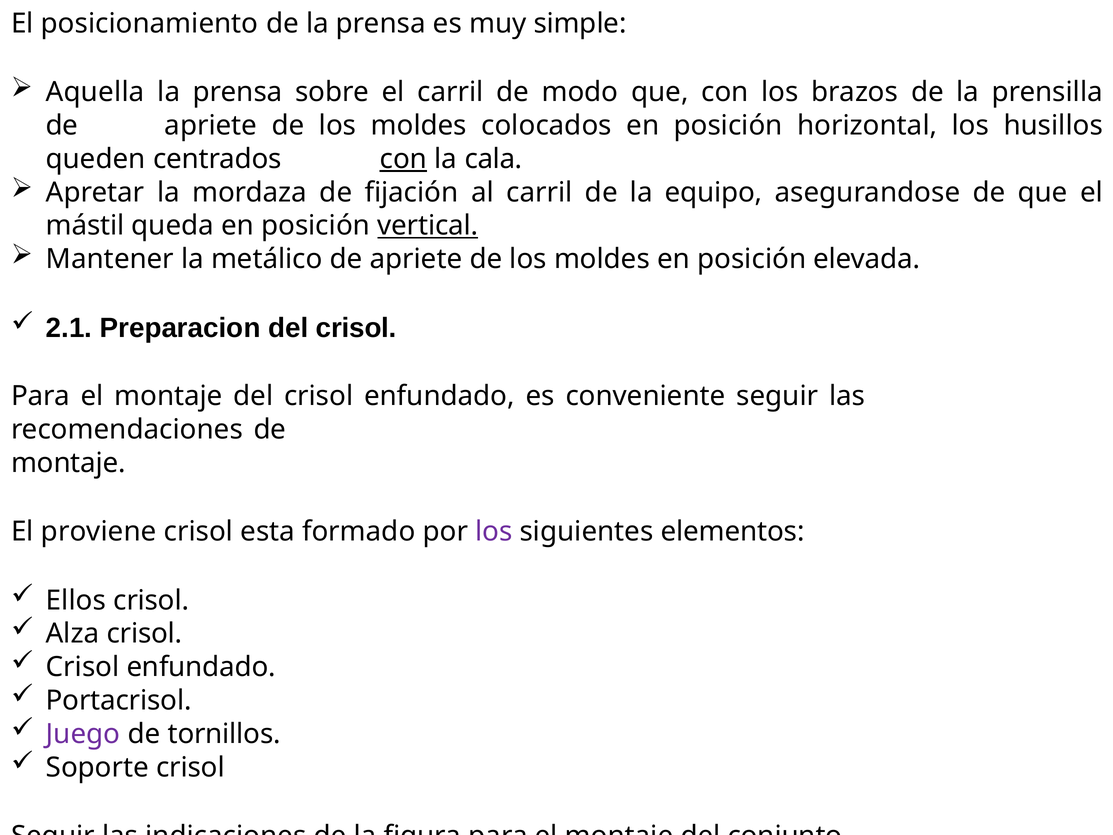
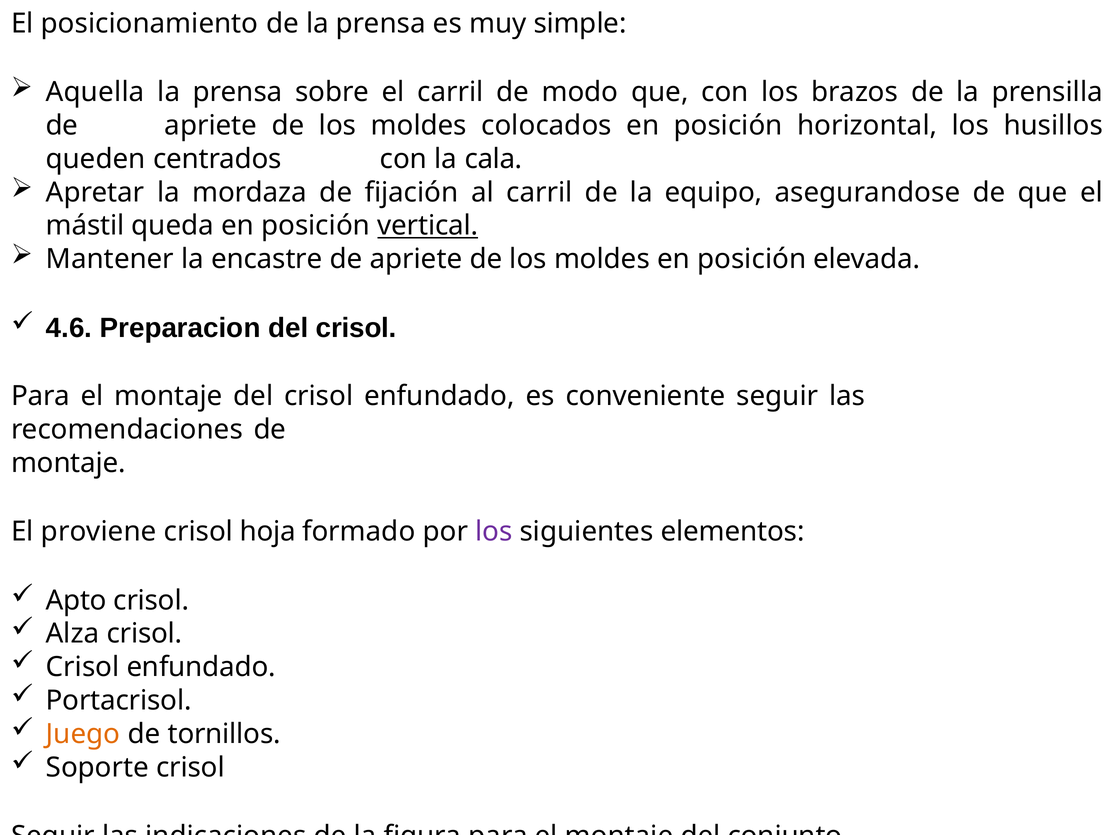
con at (403, 159) underline: present -> none
metálico: metálico -> encastre
2.1: 2.1 -> 4.6
esta: esta -> hoja
Ellos: Ellos -> Apto
Juego colour: purple -> orange
